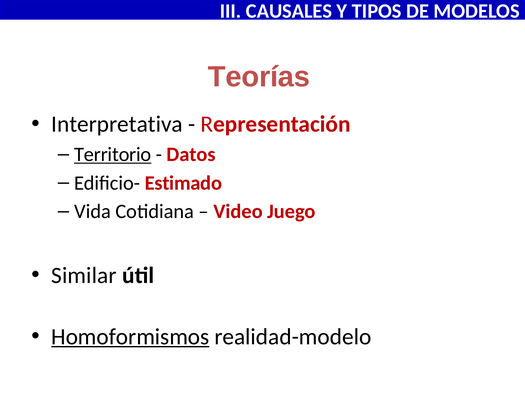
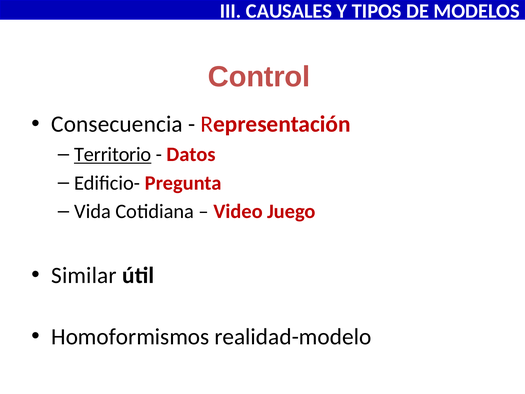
Teorías: Teorías -> Control
Interpretativa: Interpretativa -> Consecuencia
Estimado: Estimado -> Pregunta
Homoformismos underline: present -> none
